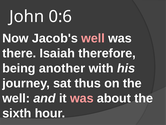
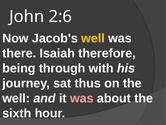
0:6: 0:6 -> 2:6
well at (93, 38) colour: pink -> yellow
another: another -> through
